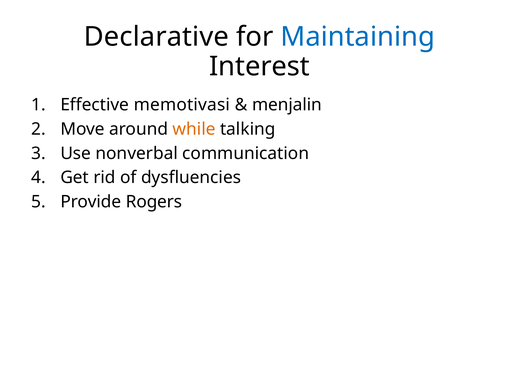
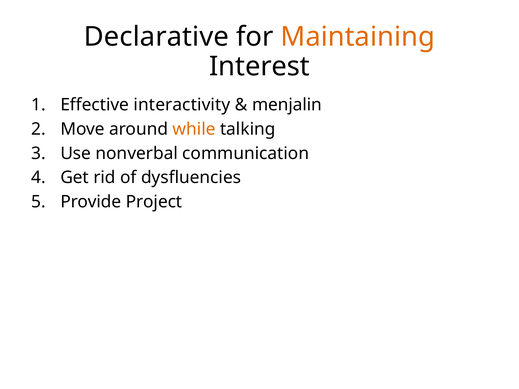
Maintaining colour: blue -> orange
memotivasi: memotivasi -> interactivity
Rogers: Rogers -> Project
